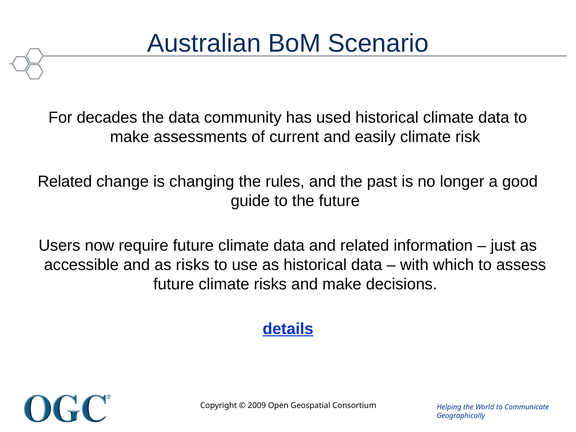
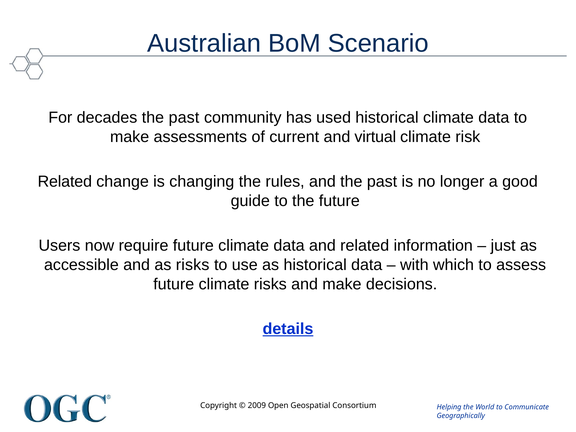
decades the data: data -> past
easily: easily -> virtual
